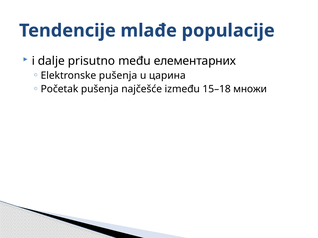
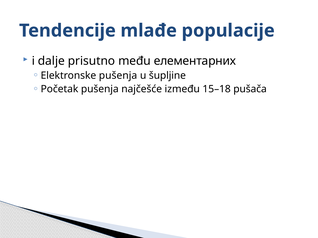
царина: царина -> šupljine
множи: множи -> pušača
